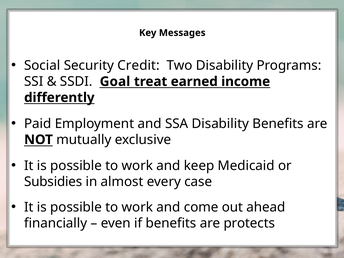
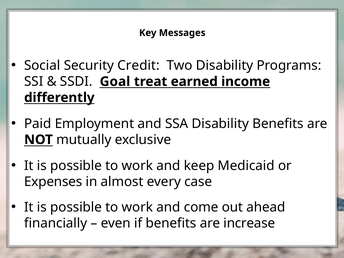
Subsidies: Subsidies -> Expenses
protects: protects -> increase
